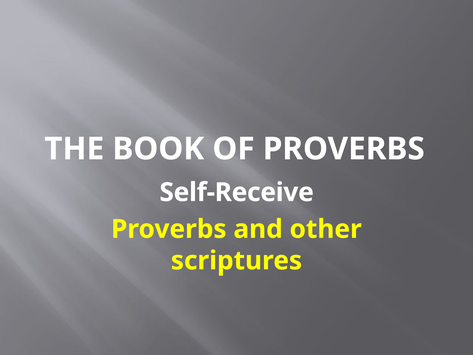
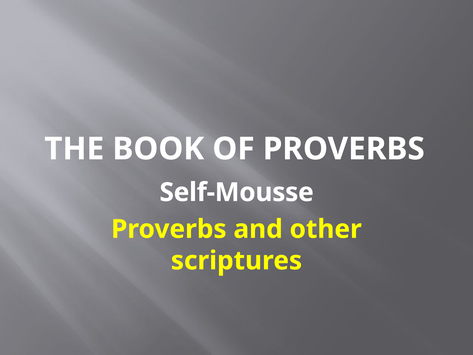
Self-Receive: Self-Receive -> Self-Mousse
